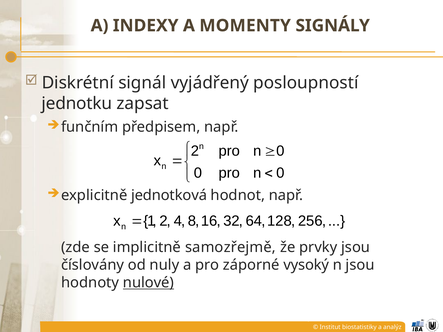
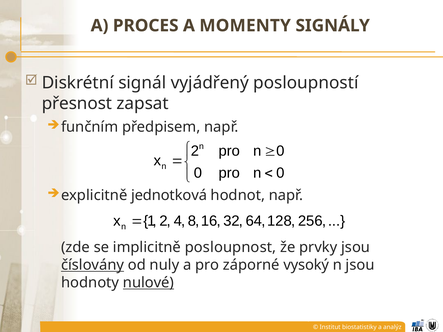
INDEXY: INDEXY -> PROCES
jednotku: jednotku -> přesnost
samozřejmě: samozřejmě -> posloupnost
číslovány underline: none -> present
